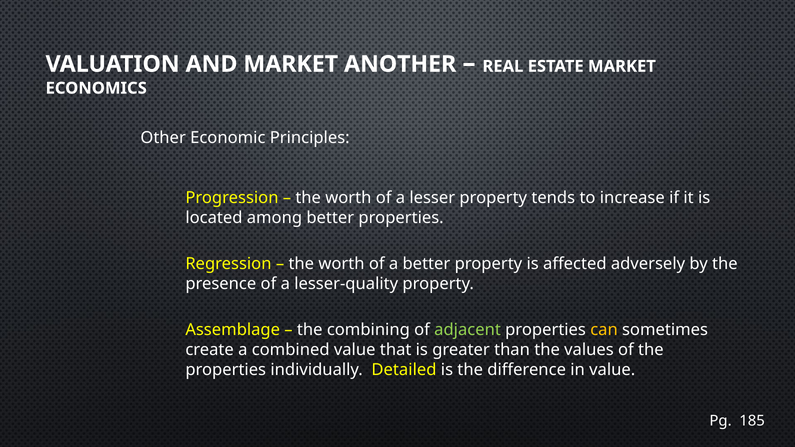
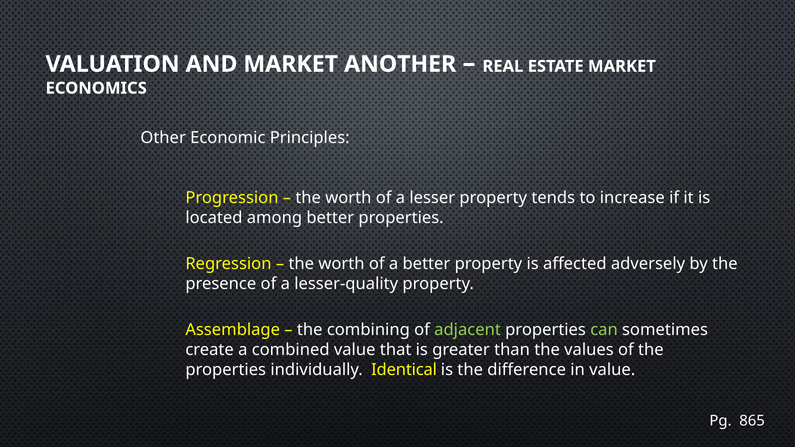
can colour: yellow -> light green
Detailed: Detailed -> Identical
185: 185 -> 865
